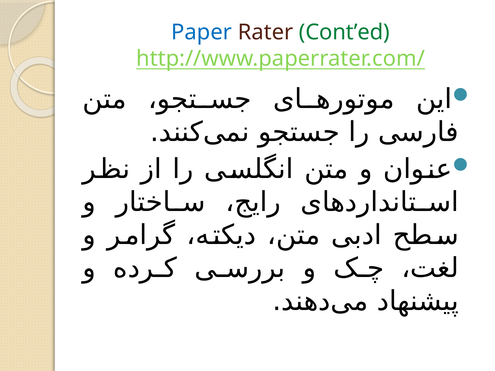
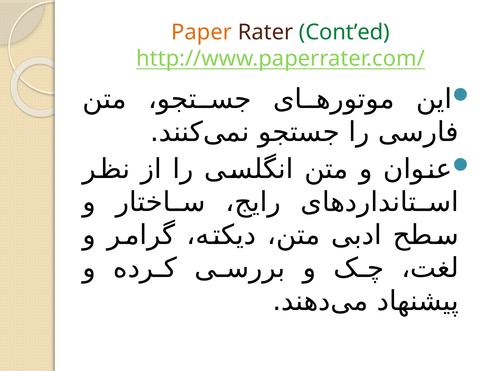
Paper colour: blue -> orange
